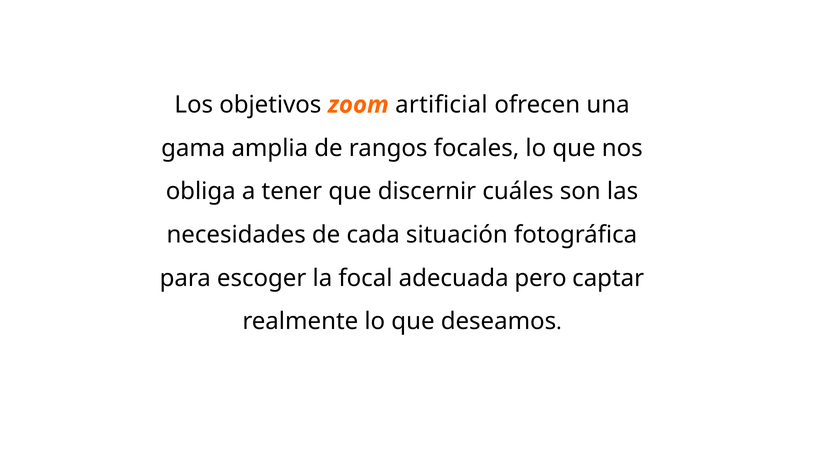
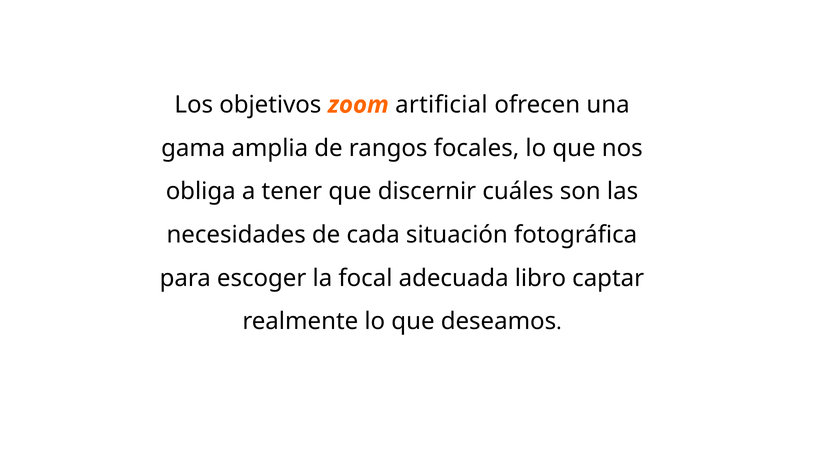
pero: pero -> libro
